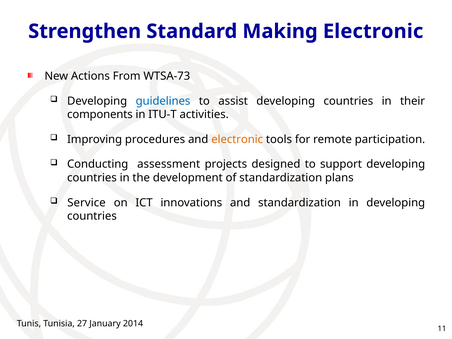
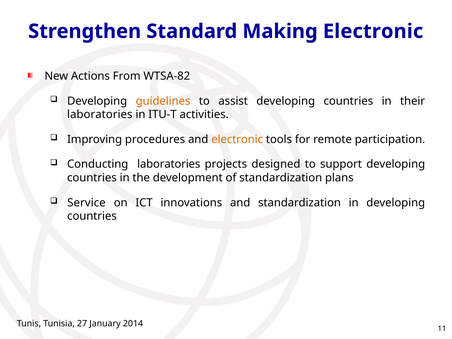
WTSA-73: WTSA-73 -> WTSA-82
guidelines colour: blue -> orange
components at (100, 115): components -> laboratories
Conducting assessment: assessment -> laboratories
